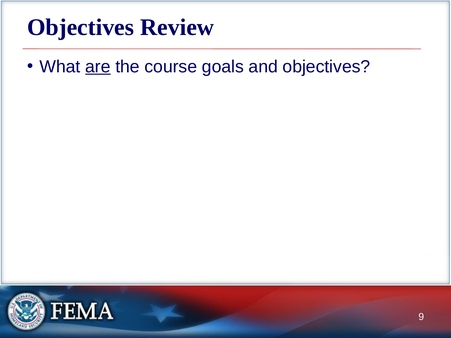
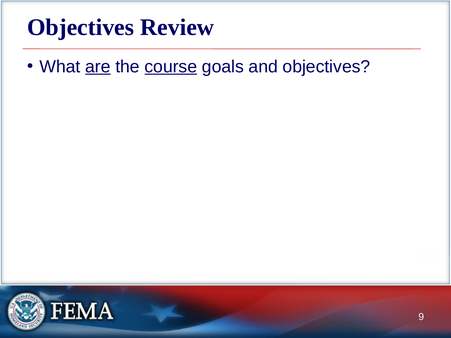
course underline: none -> present
